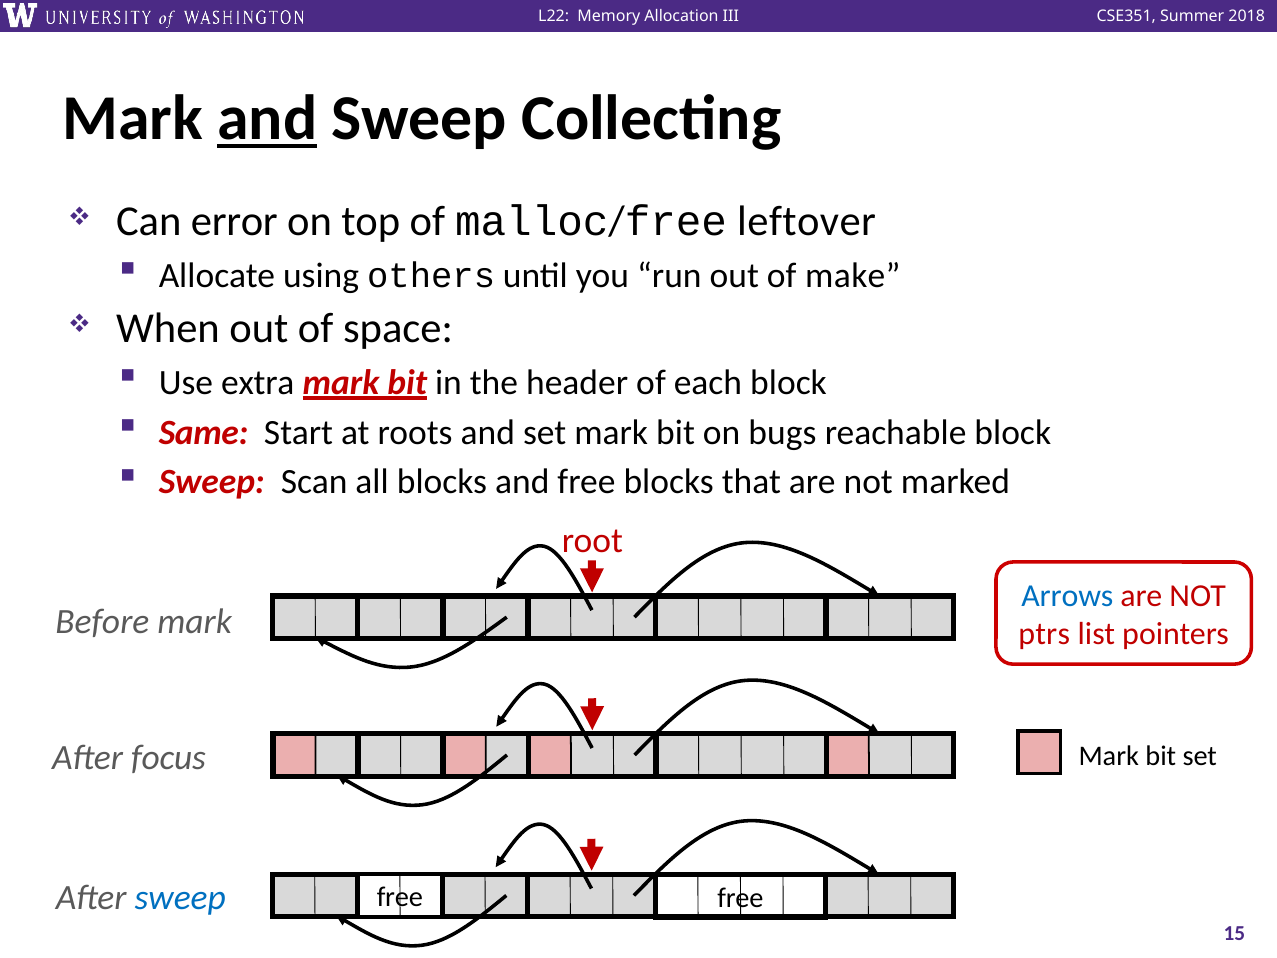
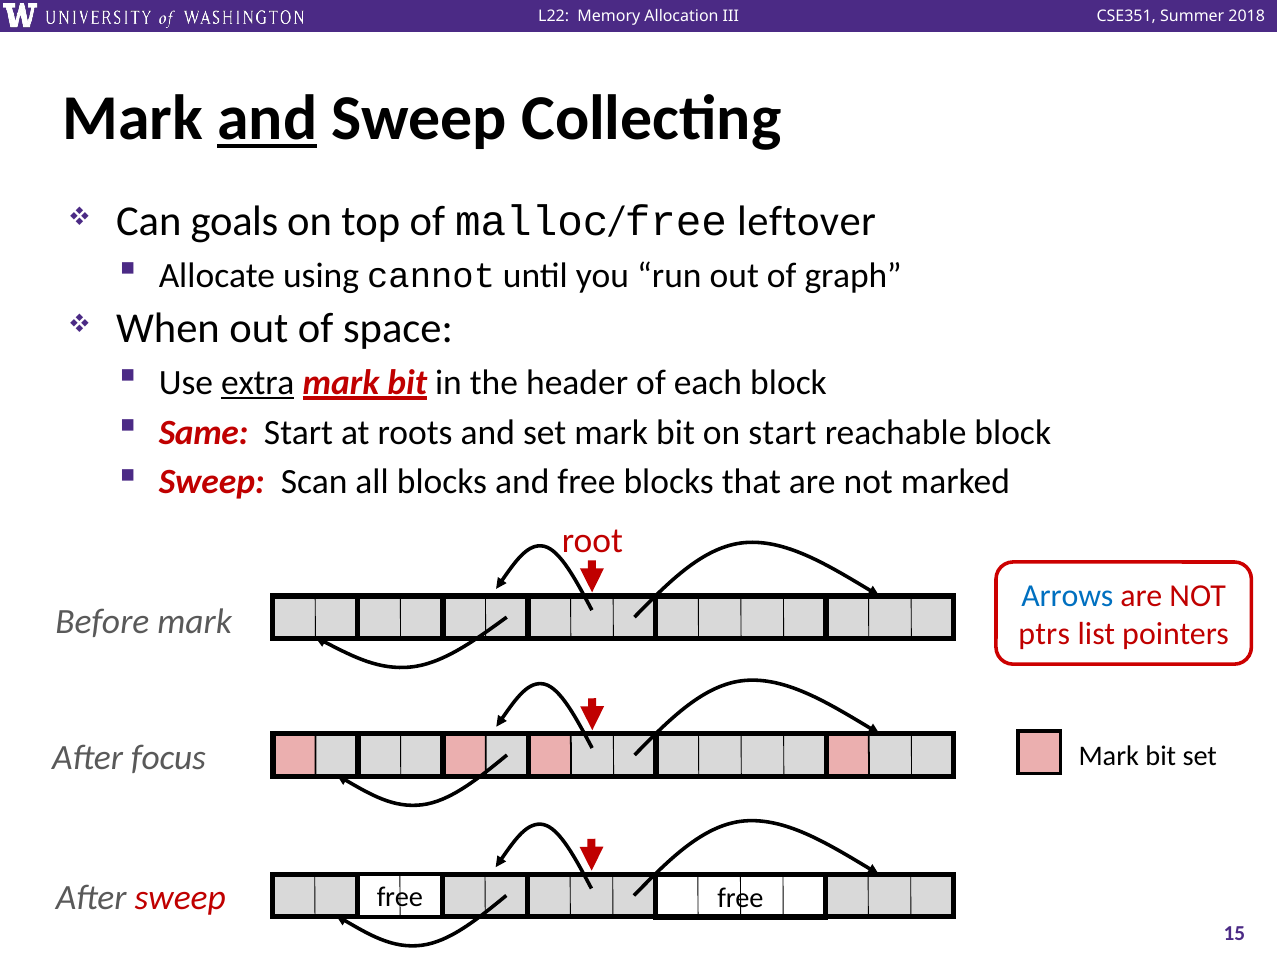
error: error -> goals
others: others -> cannot
make: make -> graph
extra underline: none -> present
on bugs: bugs -> start
sweep at (180, 898) colour: blue -> red
